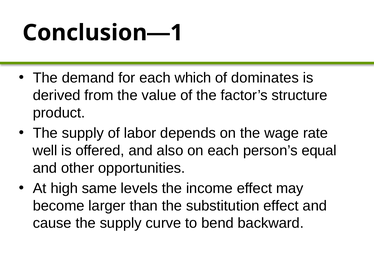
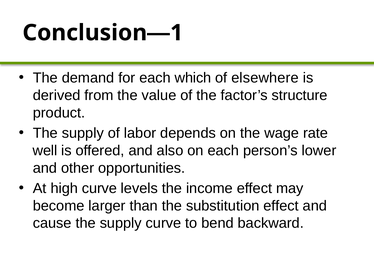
dominates: dominates -> elsewhere
equal: equal -> lower
high same: same -> curve
